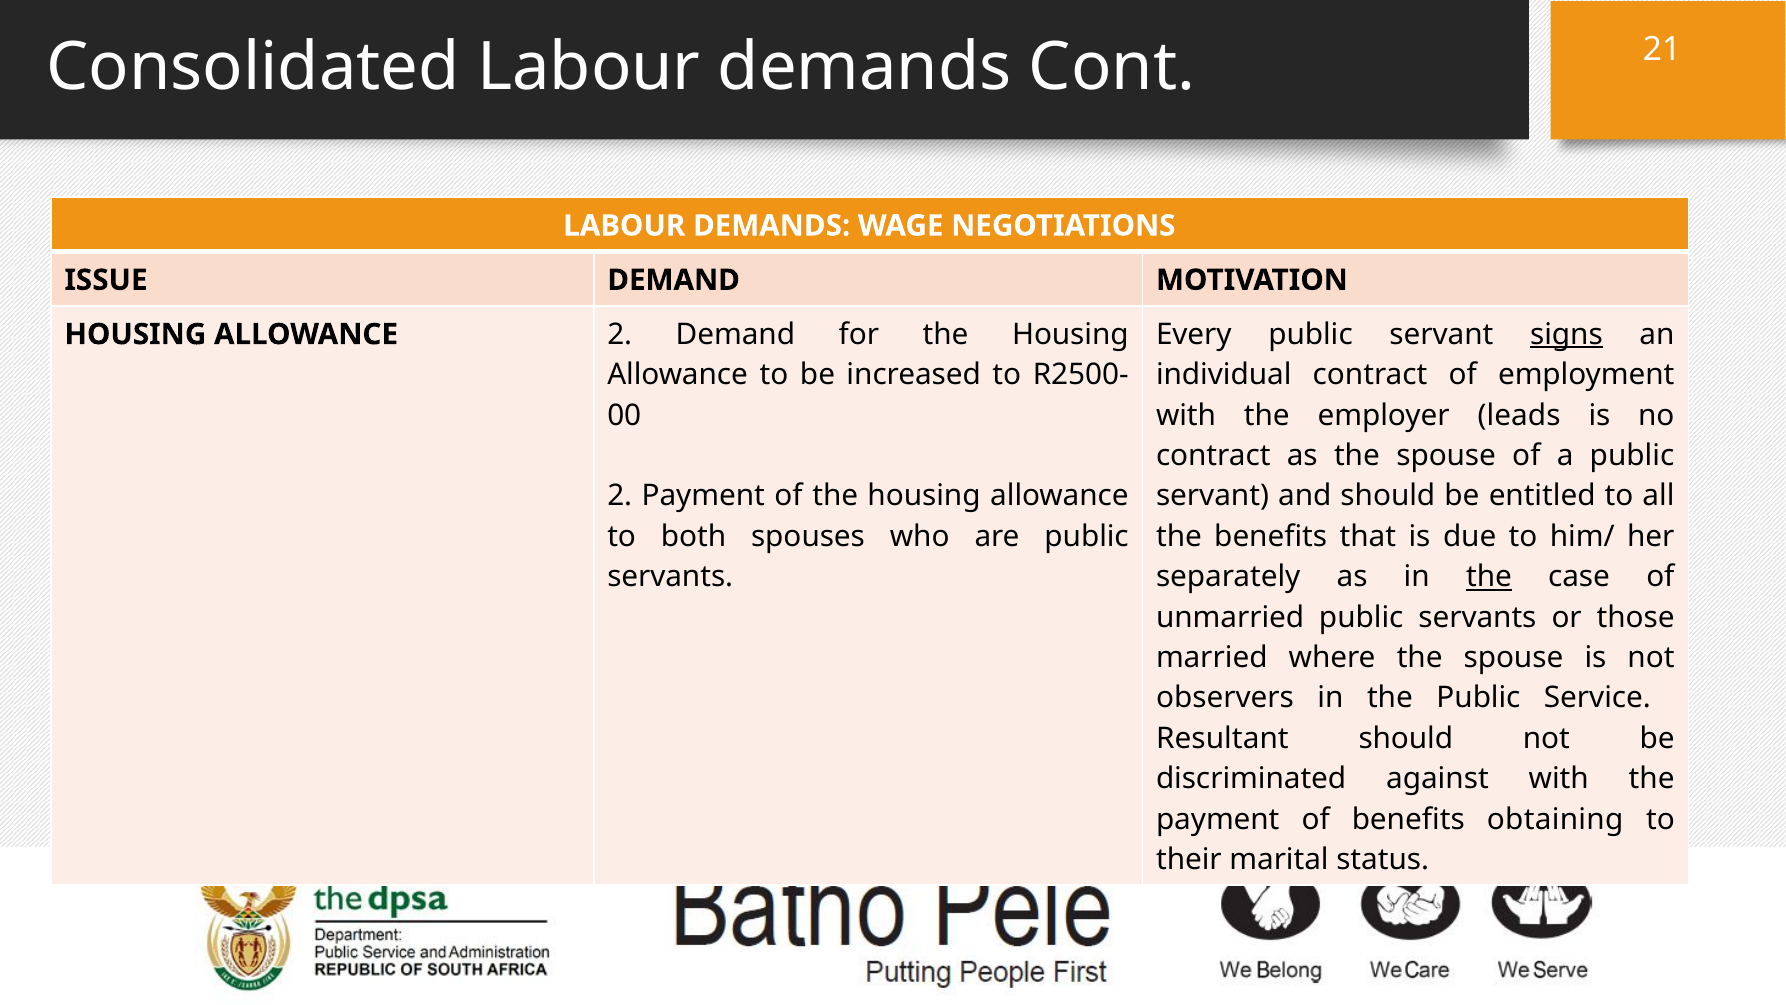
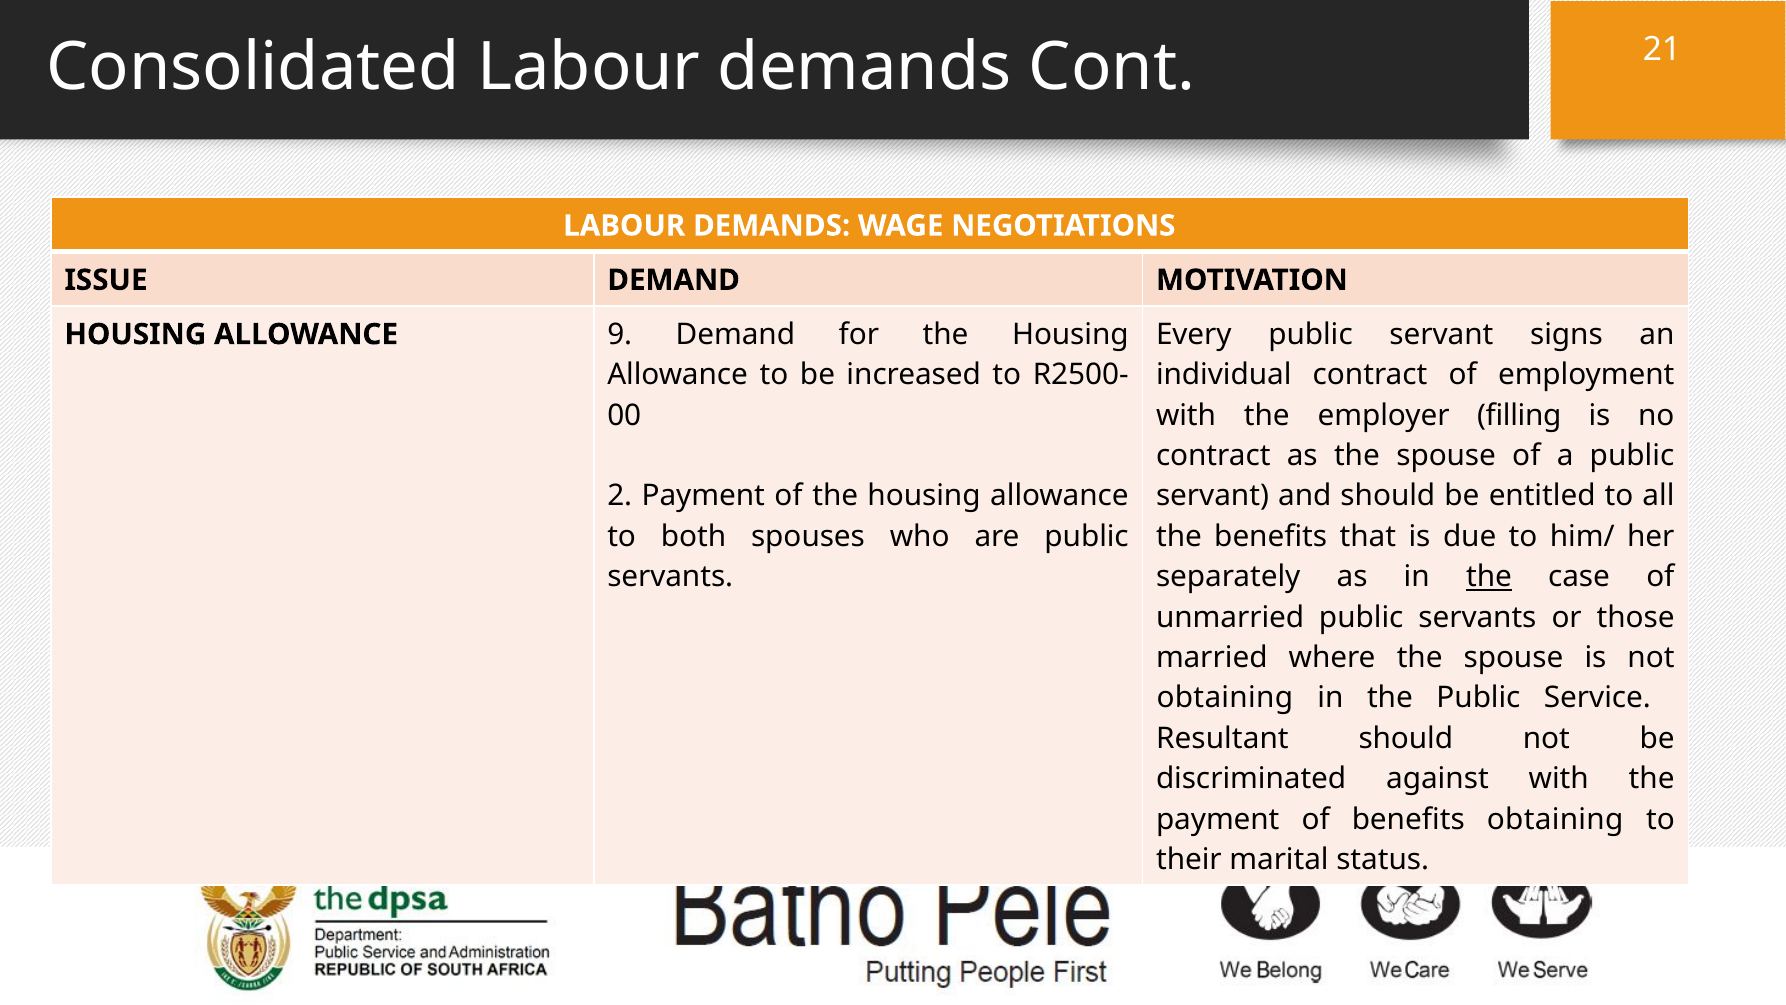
signs underline: present -> none
ALLOWANCE 2: 2 -> 9
leads: leads -> filling
observers at (1225, 698): observers -> obtaining
